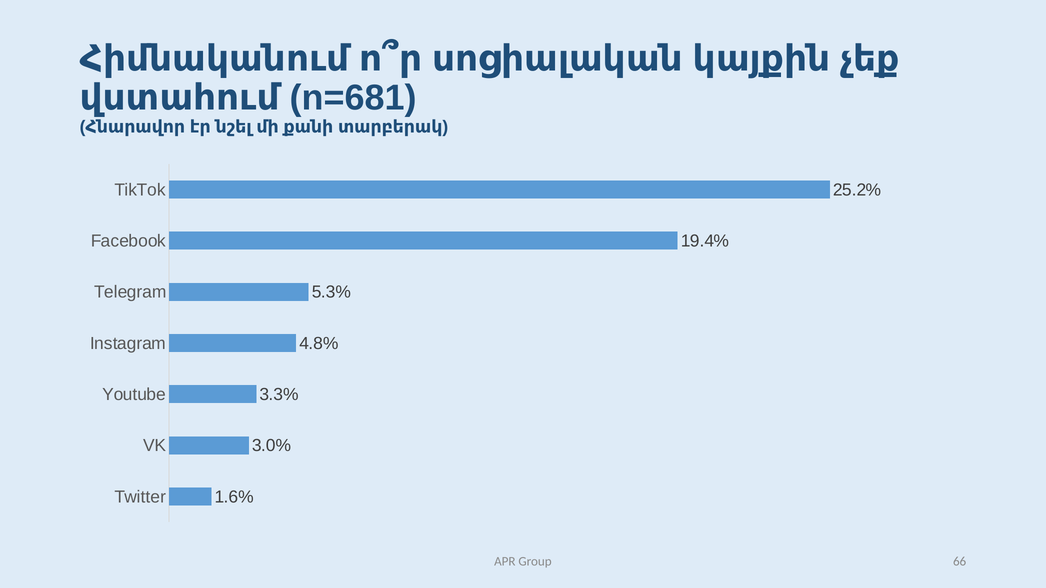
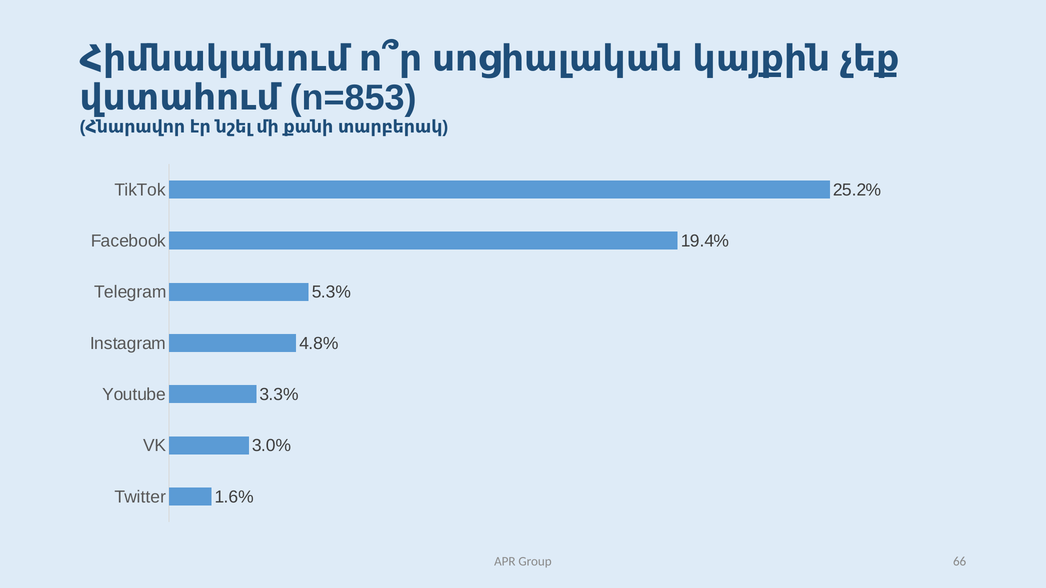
n=681: n=681 -> n=853
